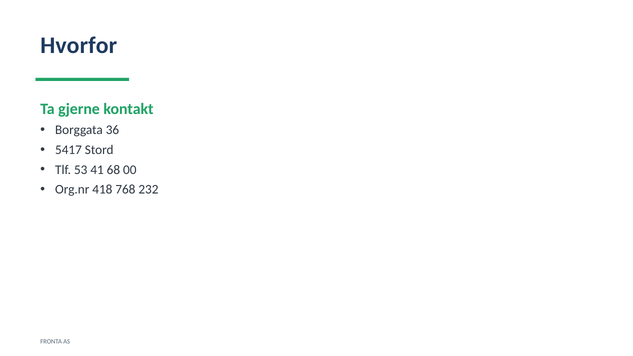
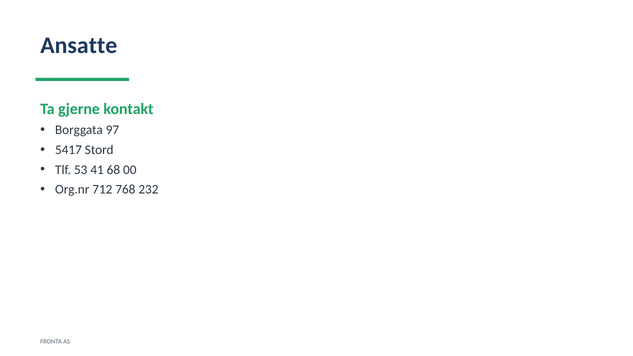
Hvorfor: Hvorfor -> Ansatte
36: 36 -> 97
418: 418 -> 712
